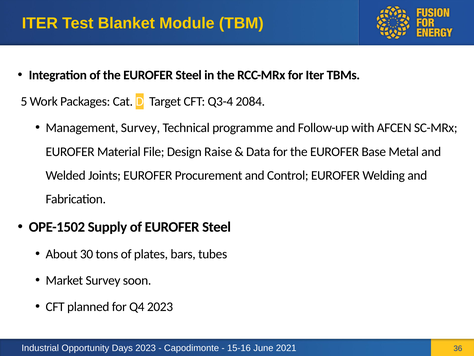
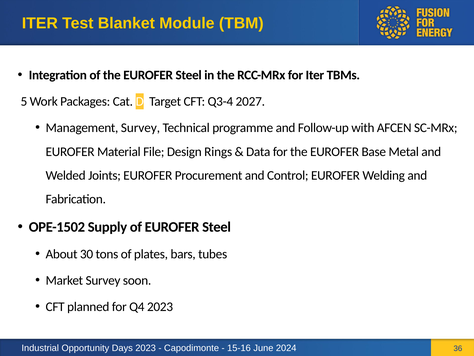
2084: 2084 -> 2027
Raise: Raise -> Rings
2021: 2021 -> 2024
